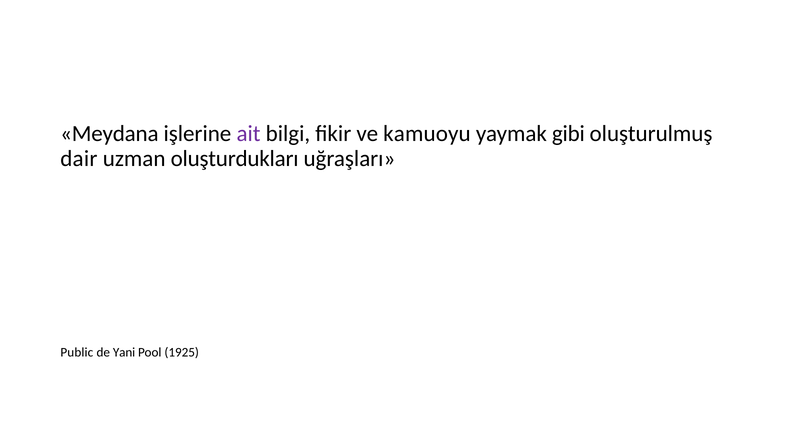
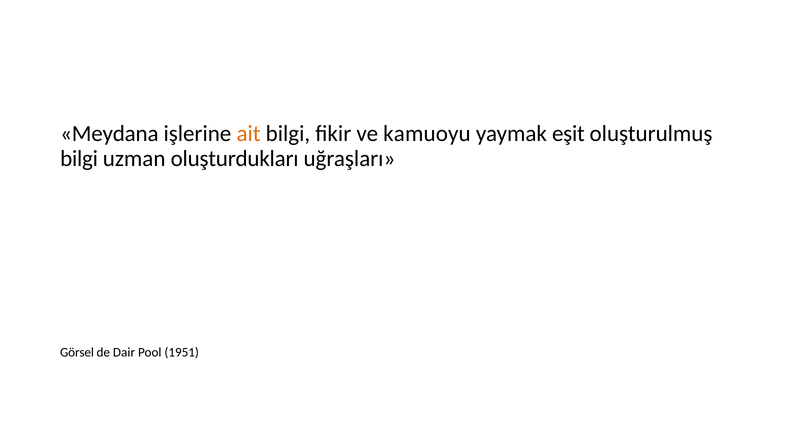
ait colour: purple -> orange
gibi: gibi -> eşit
dair at (79, 158): dair -> bilgi
Public: Public -> Görsel
Yani: Yani -> Dair
1925: 1925 -> 1951
